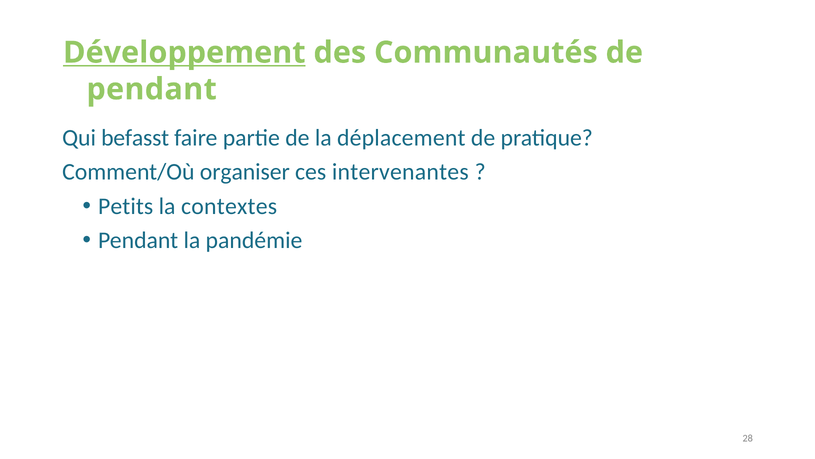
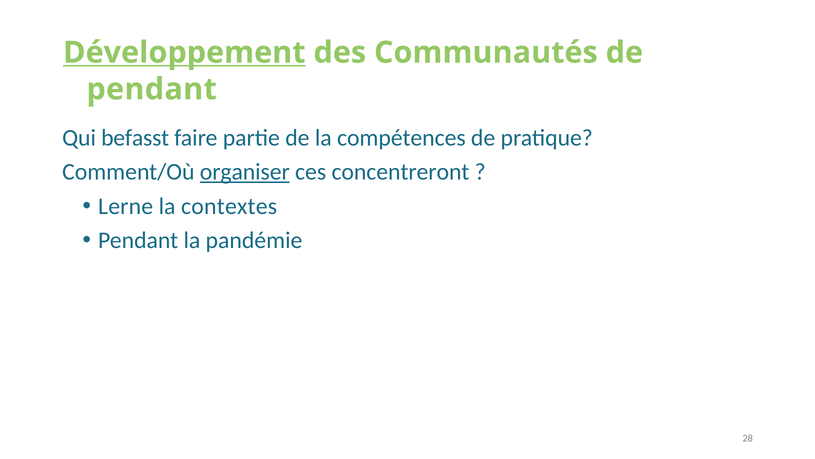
déplacement: déplacement -> compétences
organiser underline: none -> present
intervenantes: intervenantes -> concentreront
Petits: Petits -> Lerne
